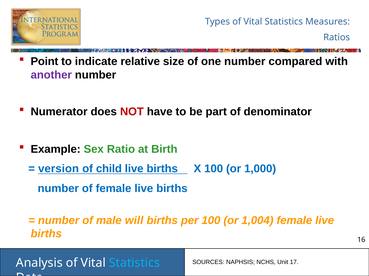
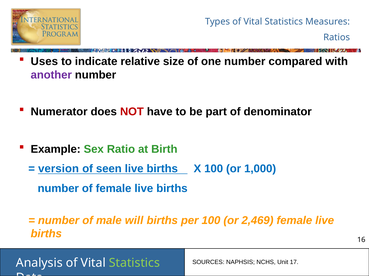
Point: Point -> Uses
child: child -> seen
1,004: 1,004 -> 2,469
Statistics at (134, 264) colour: light blue -> light green
